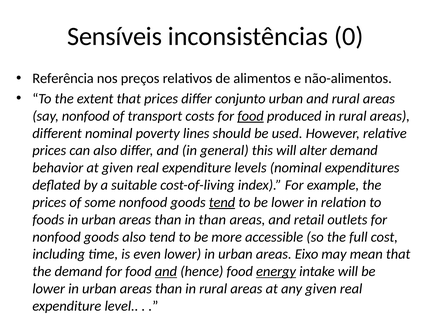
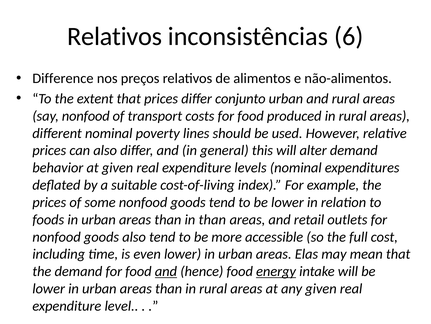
Sensíveis at (115, 37): Sensíveis -> Relativos
0: 0 -> 6
Referência: Referência -> Difference
food at (251, 116) underline: present -> none
tend at (222, 202) underline: present -> none
Eixo: Eixo -> Elas
